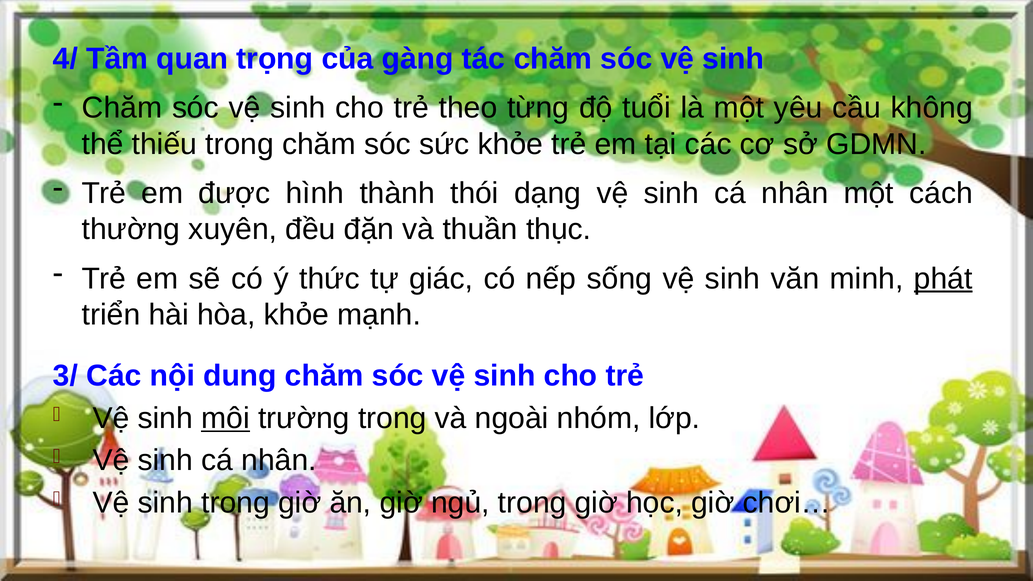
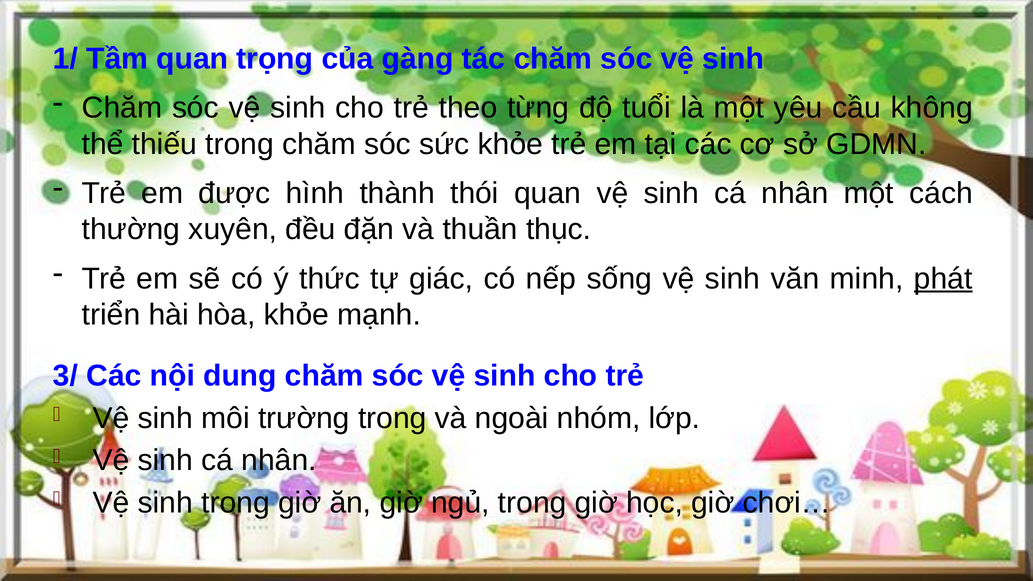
4/: 4/ -> 1/
thói dạng: dạng -> quan
môi underline: present -> none
